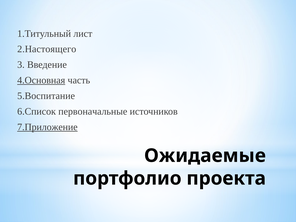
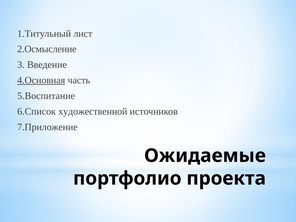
2.Настоящего: 2.Настоящего -> 2.Осмысление
первоначальные: первоначальные -> художественной
7.Приложение underline: present -> none
